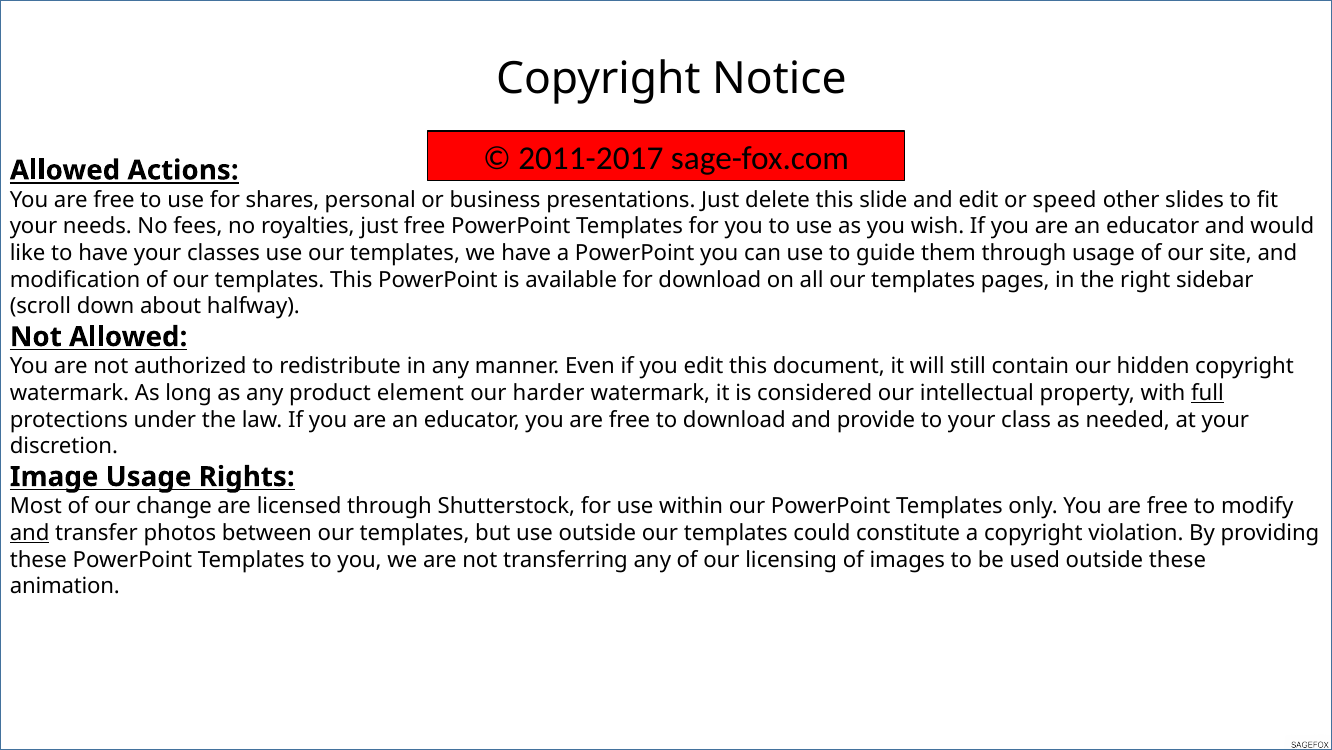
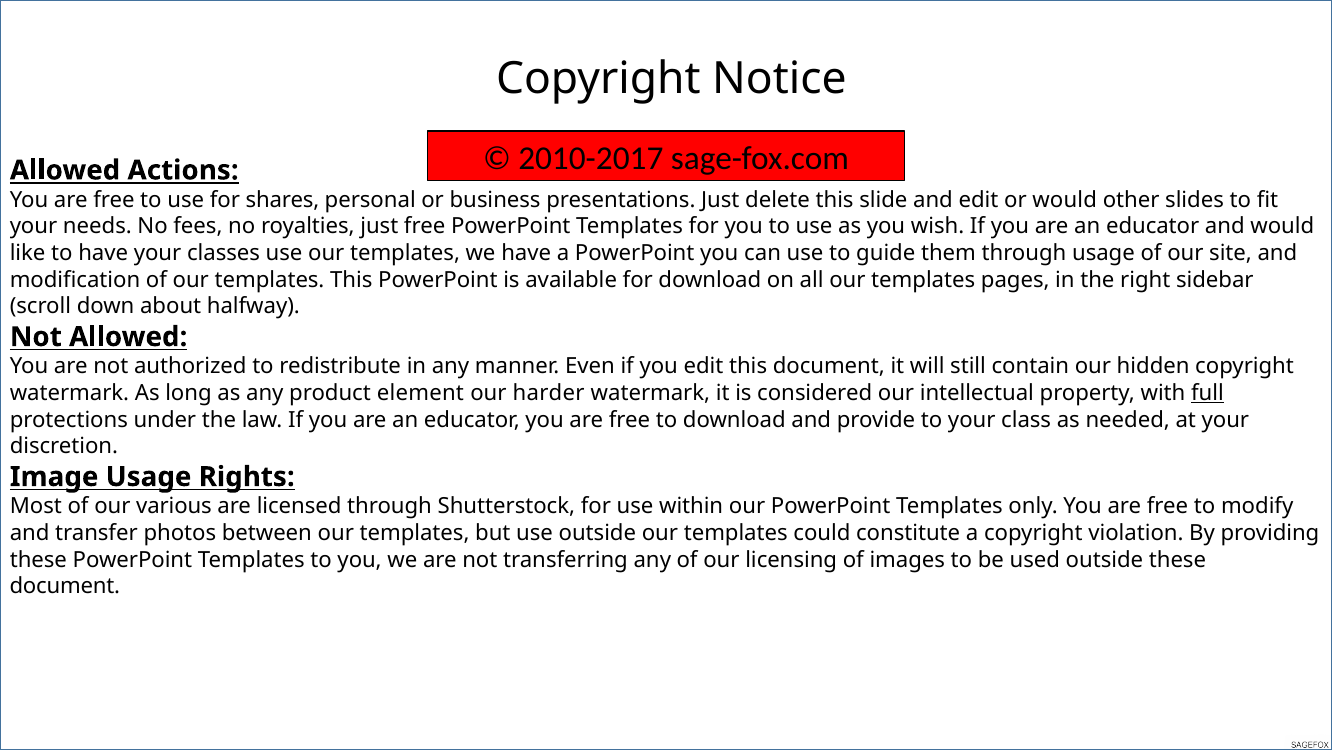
2011-2017: 2011-2017 -> 2010-2017
or speed: speed -> would
change: change -> various
and at (30, 533) underline: present -> none
animation at (65, 586): animation -> document
